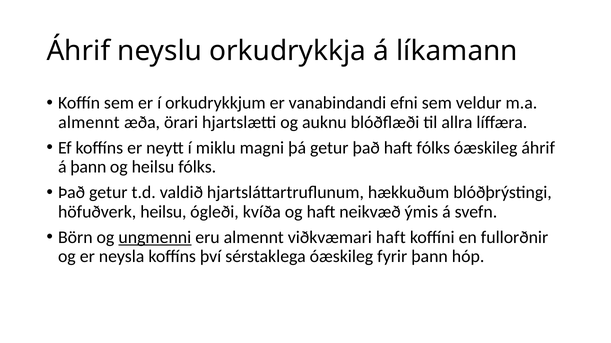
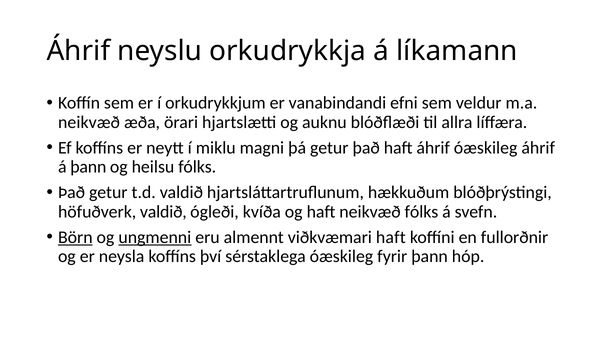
almennt at (89, 122): almennt -> neikvæð
haft fólks: fólks -> áhrif
höfuðverk heilsu: heilsu -> valdið
neikvæð ýmis: ýmis -> fólks
Börn underline: none -> present
